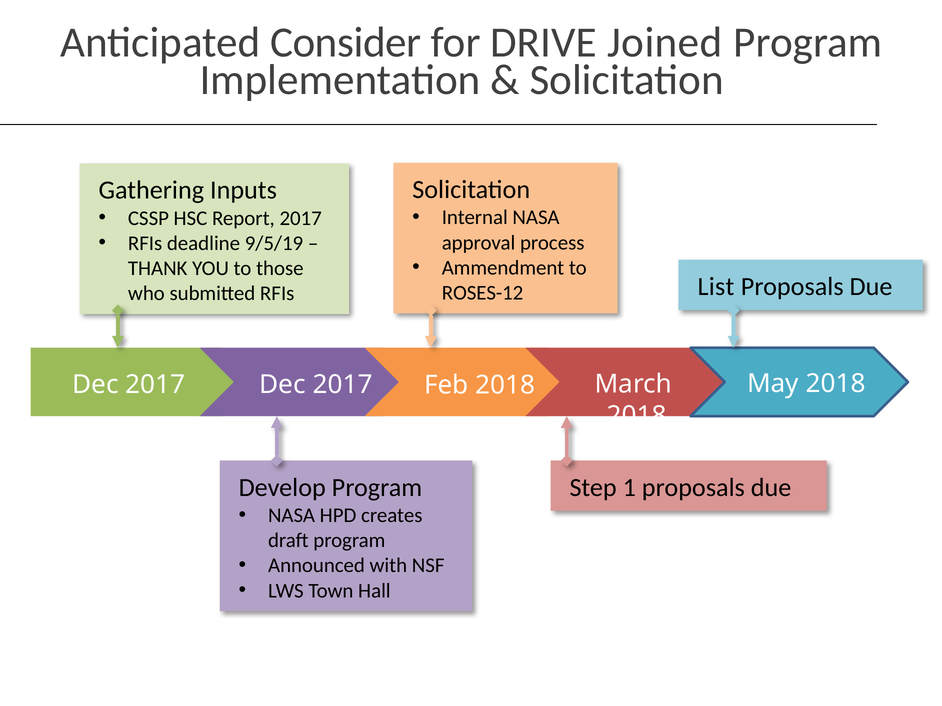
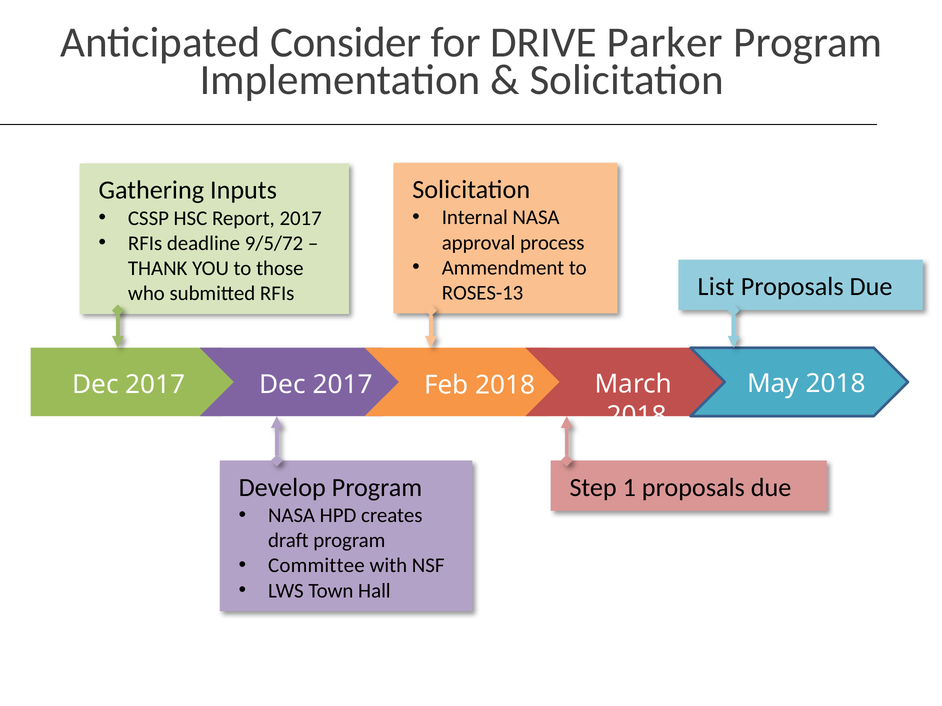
Joined: Joined -> Parker
9/5/19: 9/5/19 -> 9/5/72
ROSES-12: ROSES-12 -> ROSES-13
Announced: Announced -> Committee
